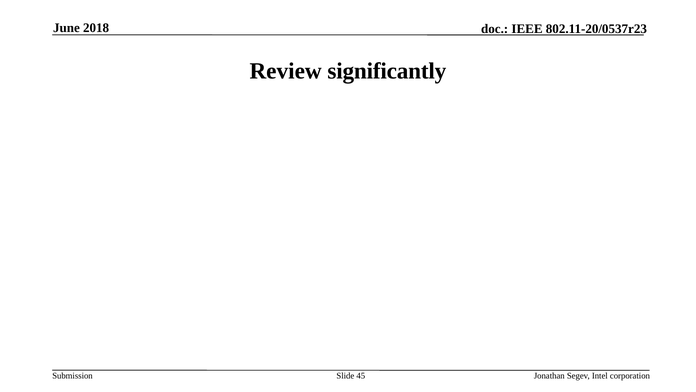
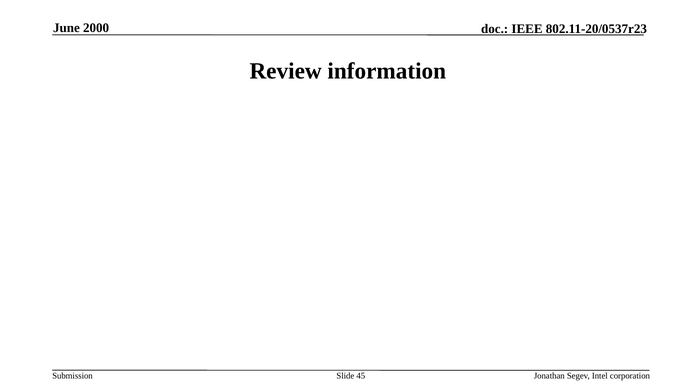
2018: 2018 -> 2000
significantly: significantly -> information
